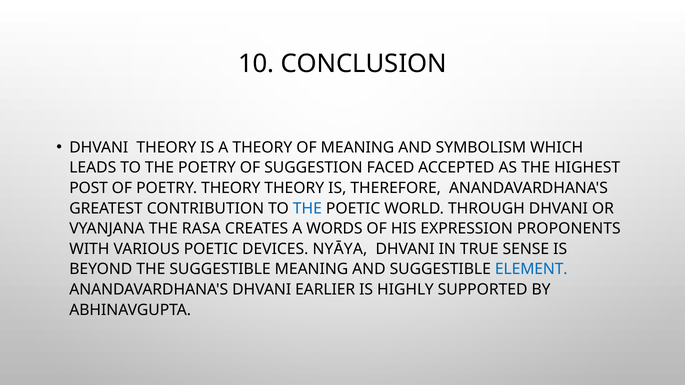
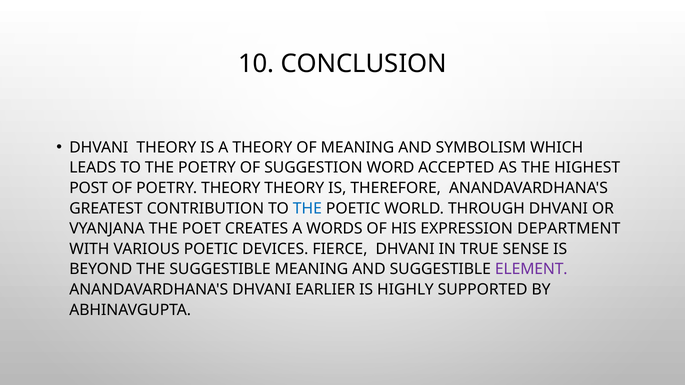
FACED: FACED -> WORD
RASA: RASA -> POET
PROPONENTS: PROPONENTS -> DEPARTMENT
NYĀYA: NYĀYA -> FIERCE
ELEMENT colour: blue -> purple
